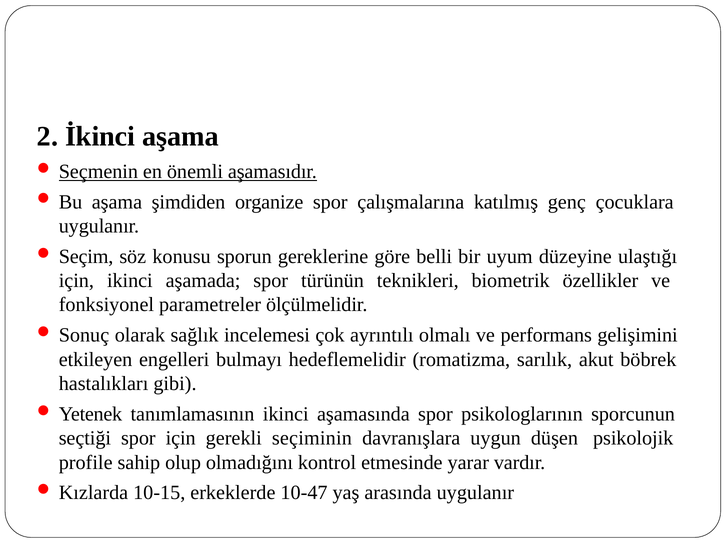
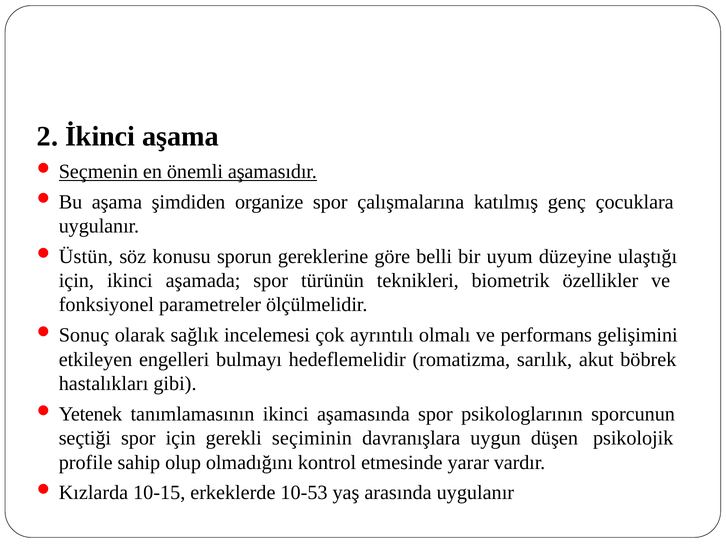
Seçim: Seçim -> Üstün
10-47: 10-47 -> 10-53
